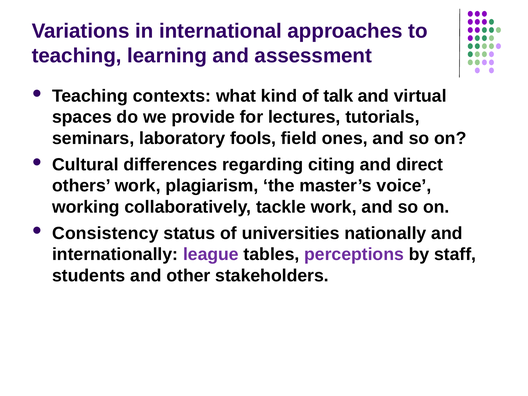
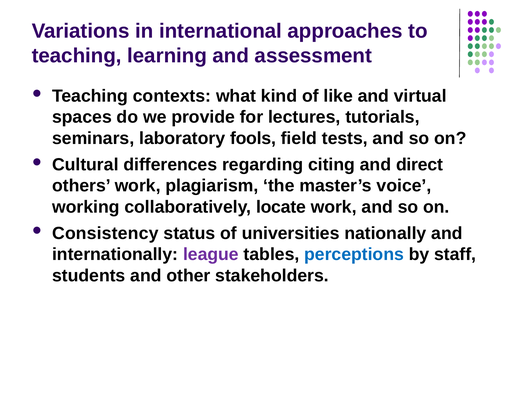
talk: talk -> like
ones: ones -> tests
tackle: tackle -> locate
perceptions colour: purple -> blue
